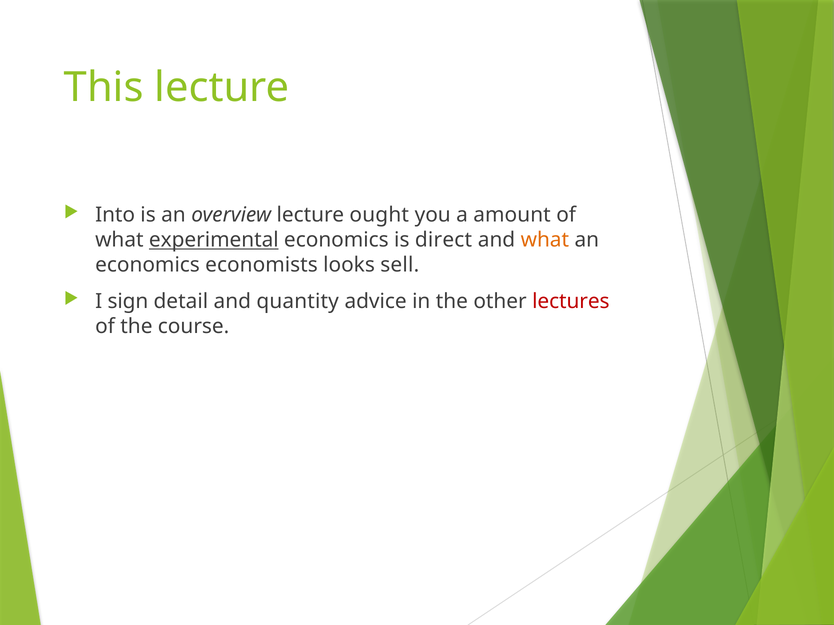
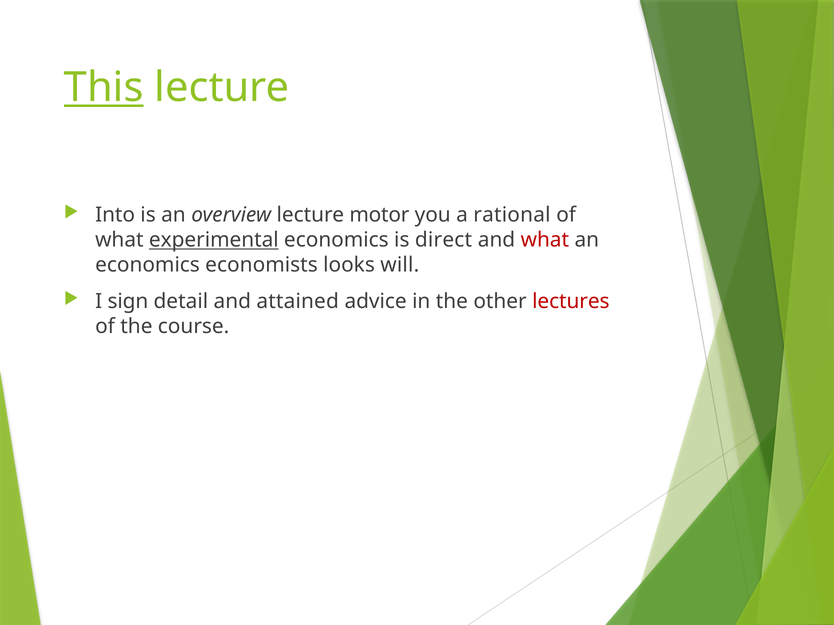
This underline: none -> present
ought: ought -> motor
amount: amount -> rational
what at (545, 240) colour: orange -> red
sell: sell -> will
quantity: quantity -> attained
